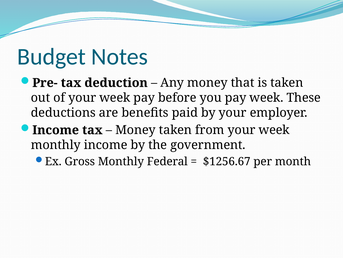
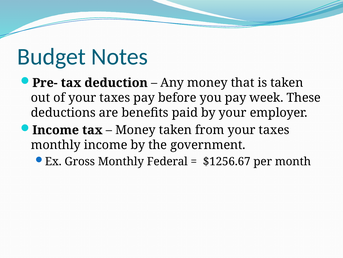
of your week: week -> taxes
from your week: week -> taxes
